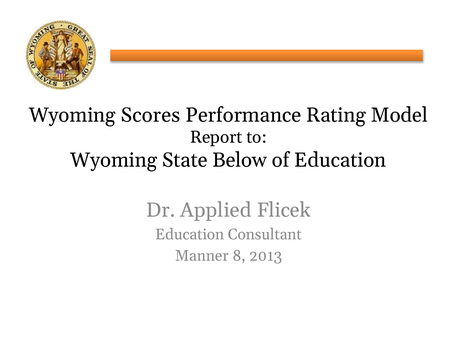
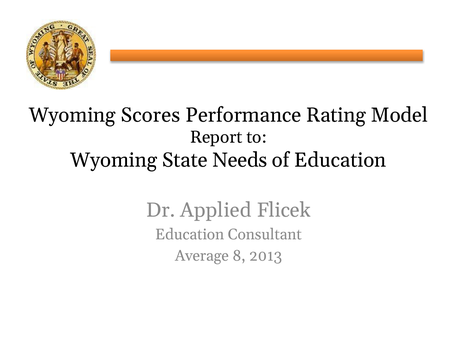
Below: Below -> Needs
Manner: Manner -> Average
